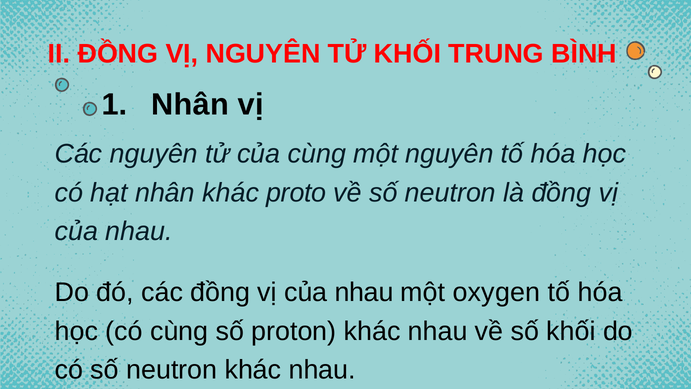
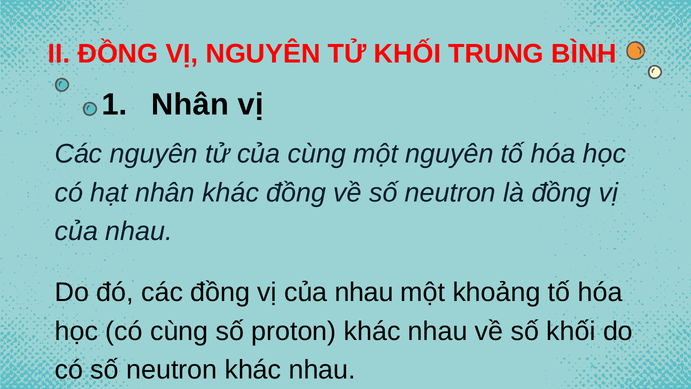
khác proto: proto -> đồng
oxygen: oxygen -> khoảng
